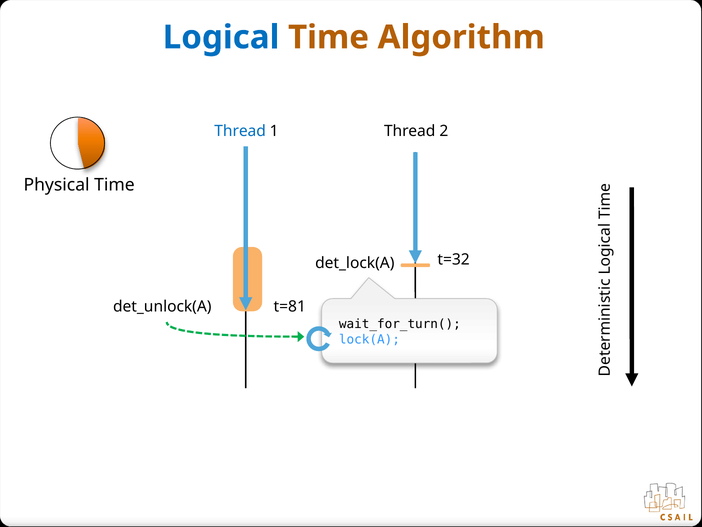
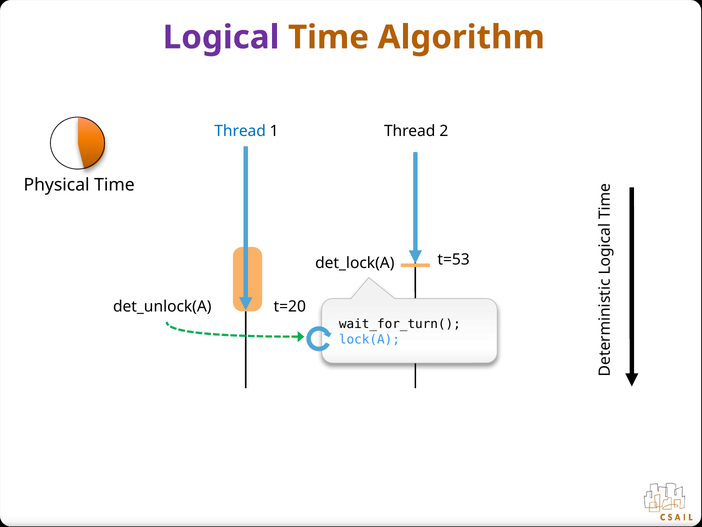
Logical colour: blue -> purple
t=32: t=32 -> t=53
t=81: t=81 -> t=20
